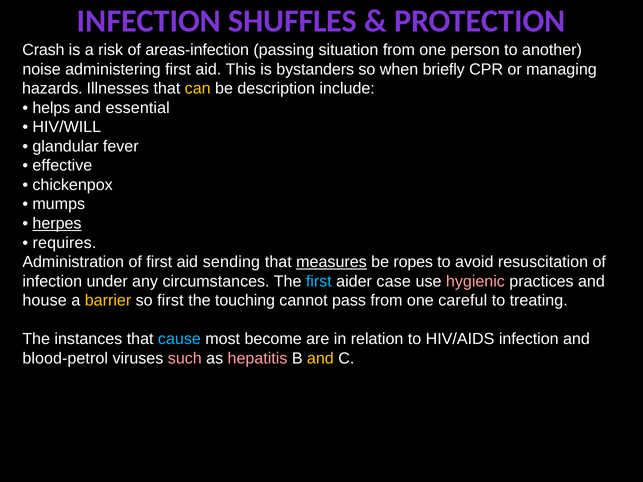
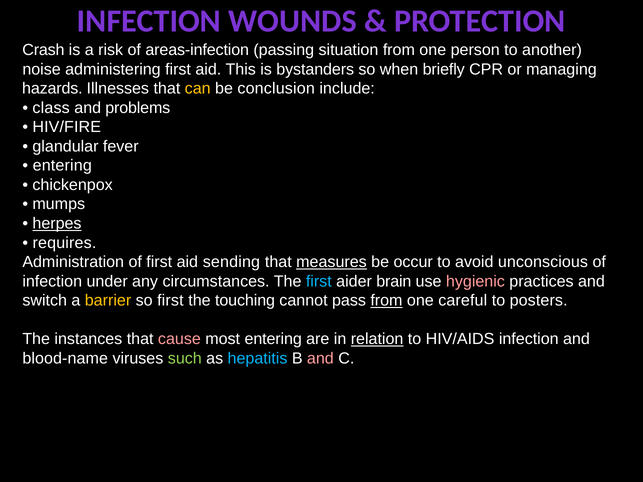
SHUFFLES: SHUFFLES -> WOUNDS
description: description -> conclusion
helps: helps -> class
essential: essential -> problems
HIV/WILL: HIV/WILL -> HIV/FIRE
effective at (62, 166): effective -> entering
ropes: ropes -> occur
resuscitation: resuscitation -> unconscious
case: case -> brain
house: house -> switch
from at (386, 301) underline: none -> present
treating: treating -> posters
cause colour: light blue -> pink
most become: become -> entering
relation underline: none -> present
blood-petrol: blood-petrol -> blood-name
such colour: pink -> light green
hepatitis colour: pink -> light blue
and at (320, 359) colour: yellow -> pink
